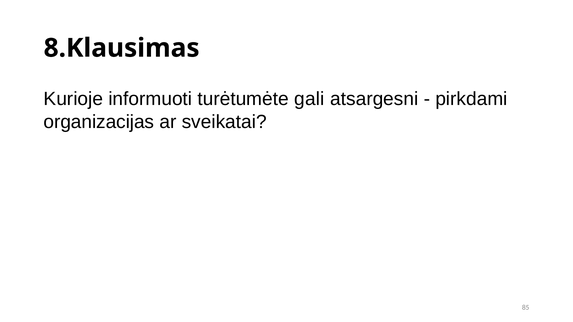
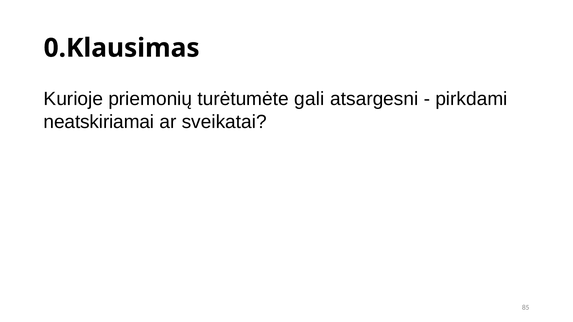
8.Klausimas: 8.Klausimas -> 0.Klausimas
informuoti: informuoti -> priemonių
organizacijas: organizacijas -> neatskiriamai
